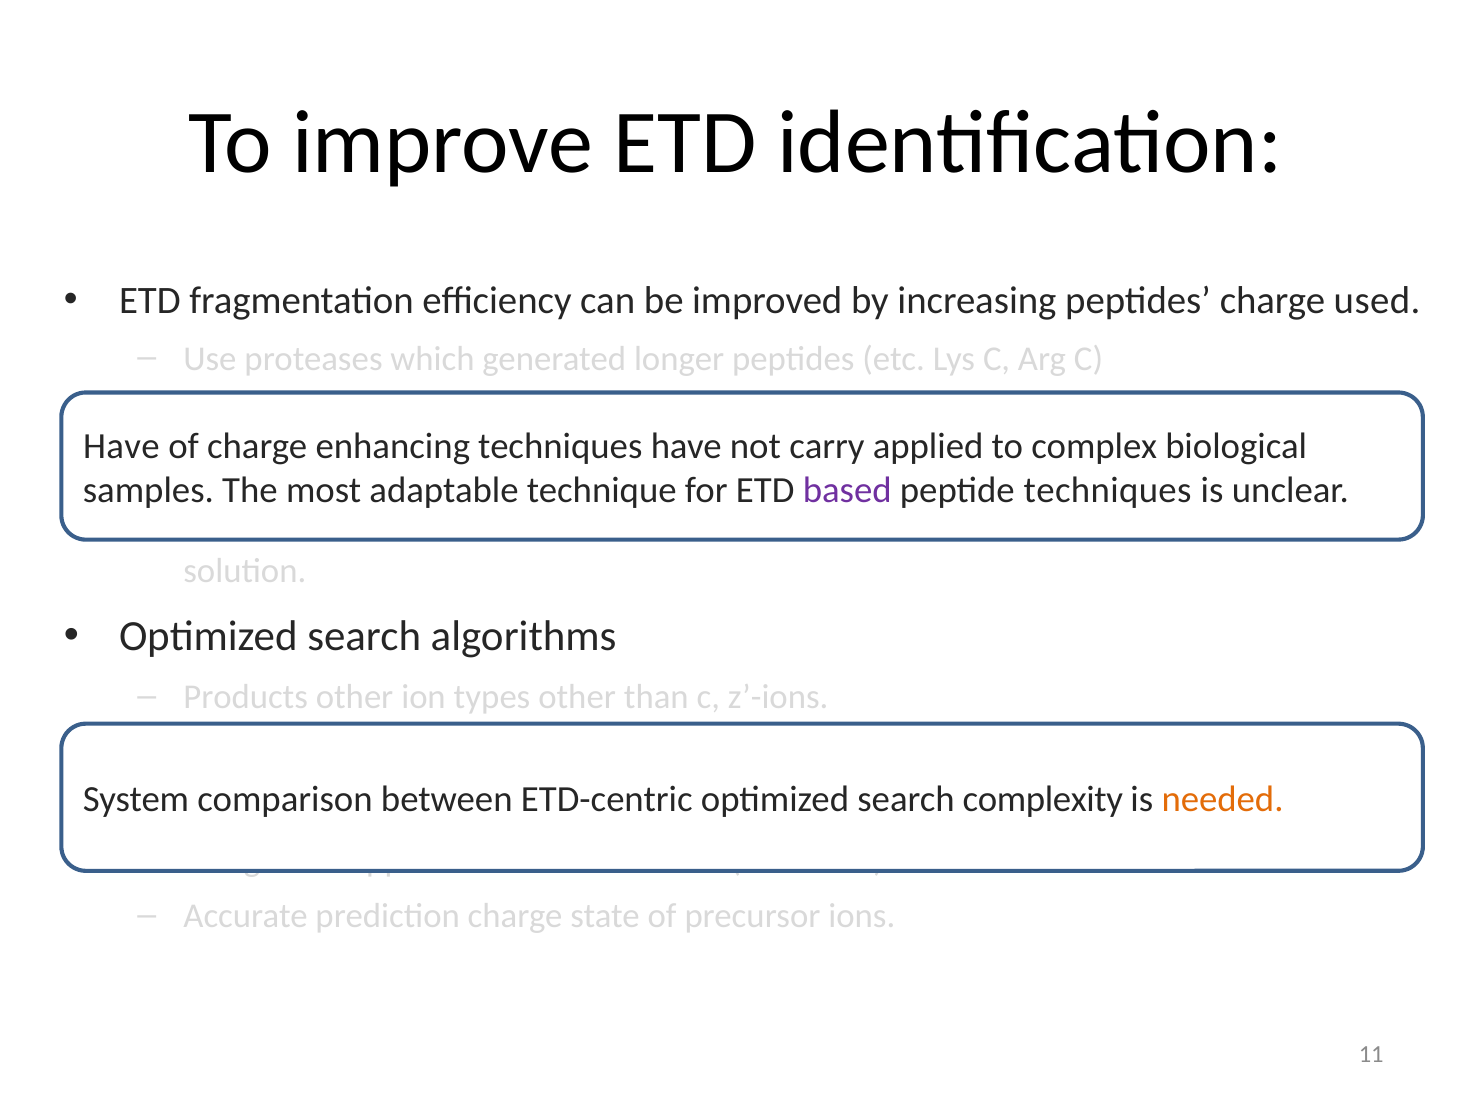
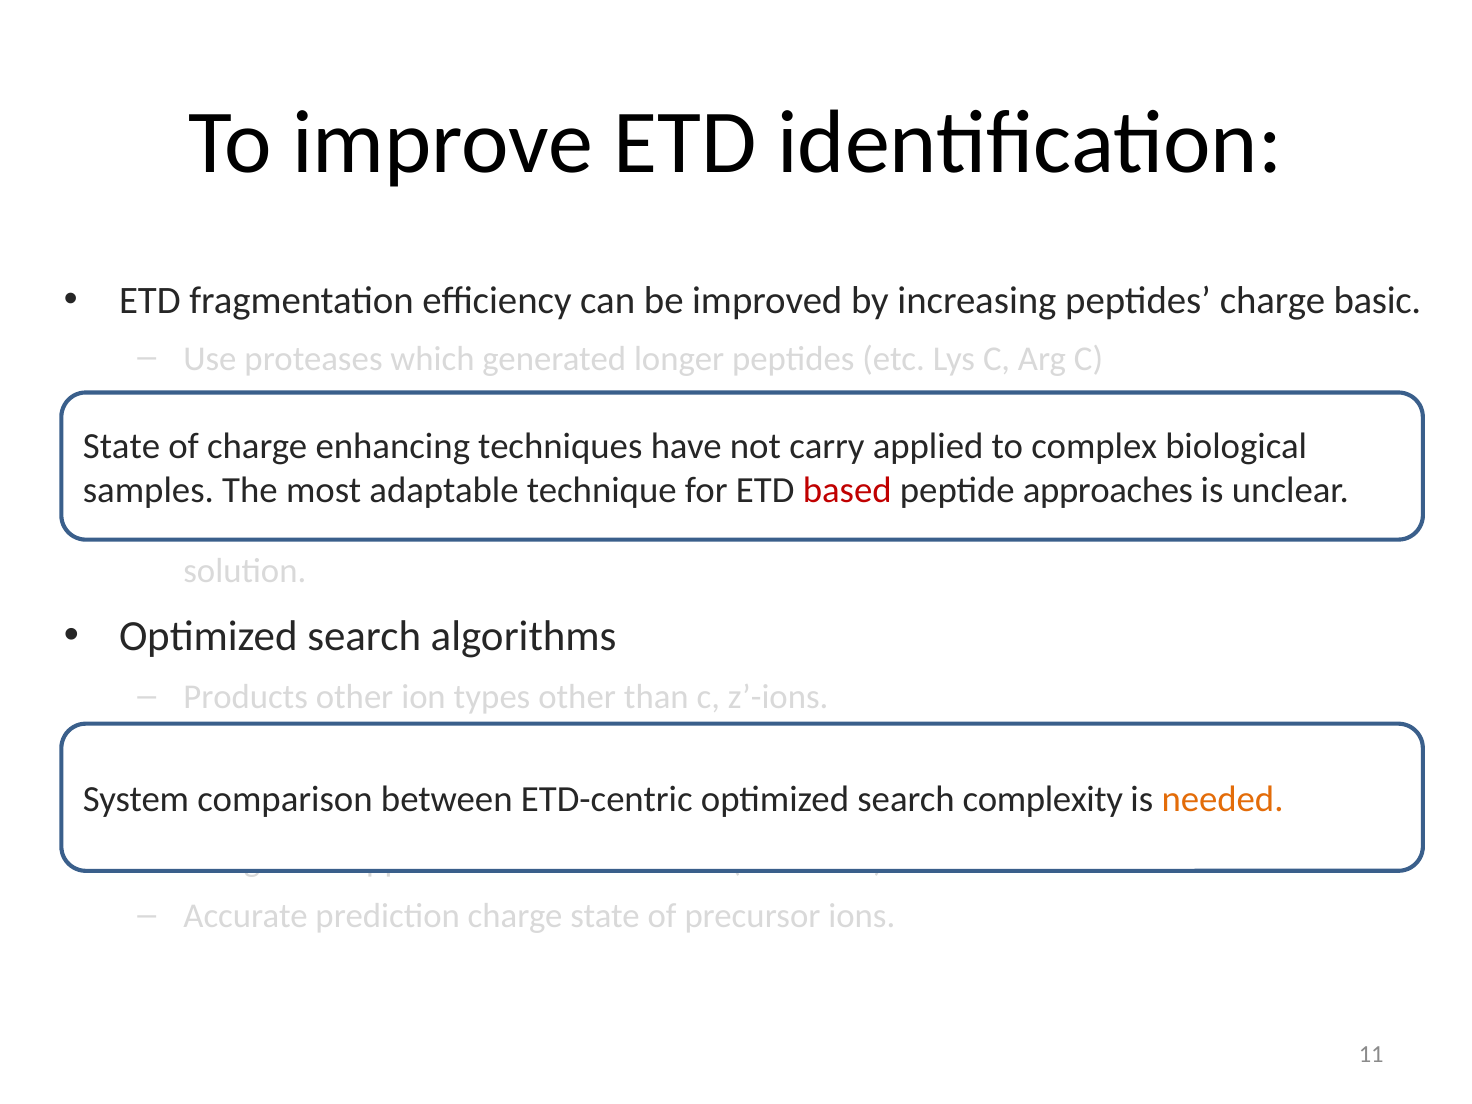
charge used: used -> basic
Have at (121, 446): Have -> State
based colour: purple -> red
peptide techniques: techniques -> approaches
